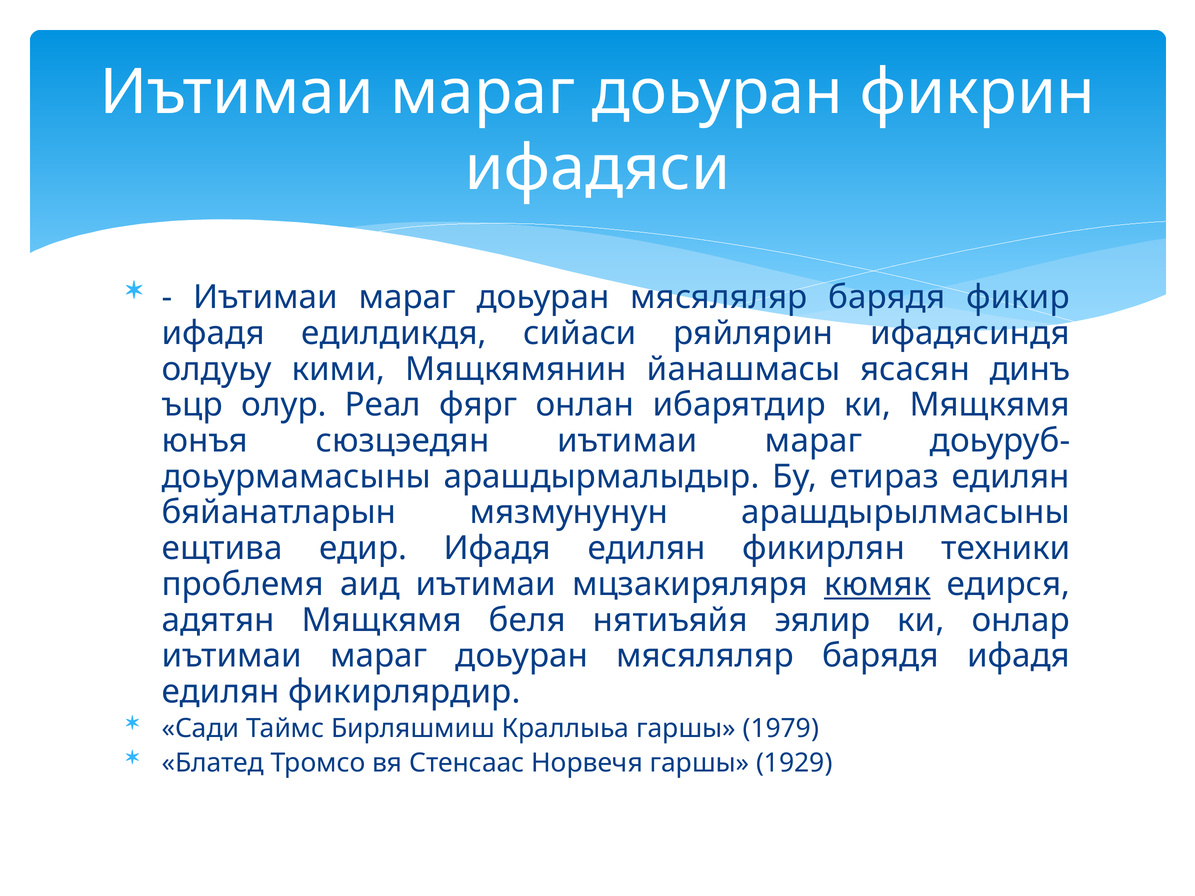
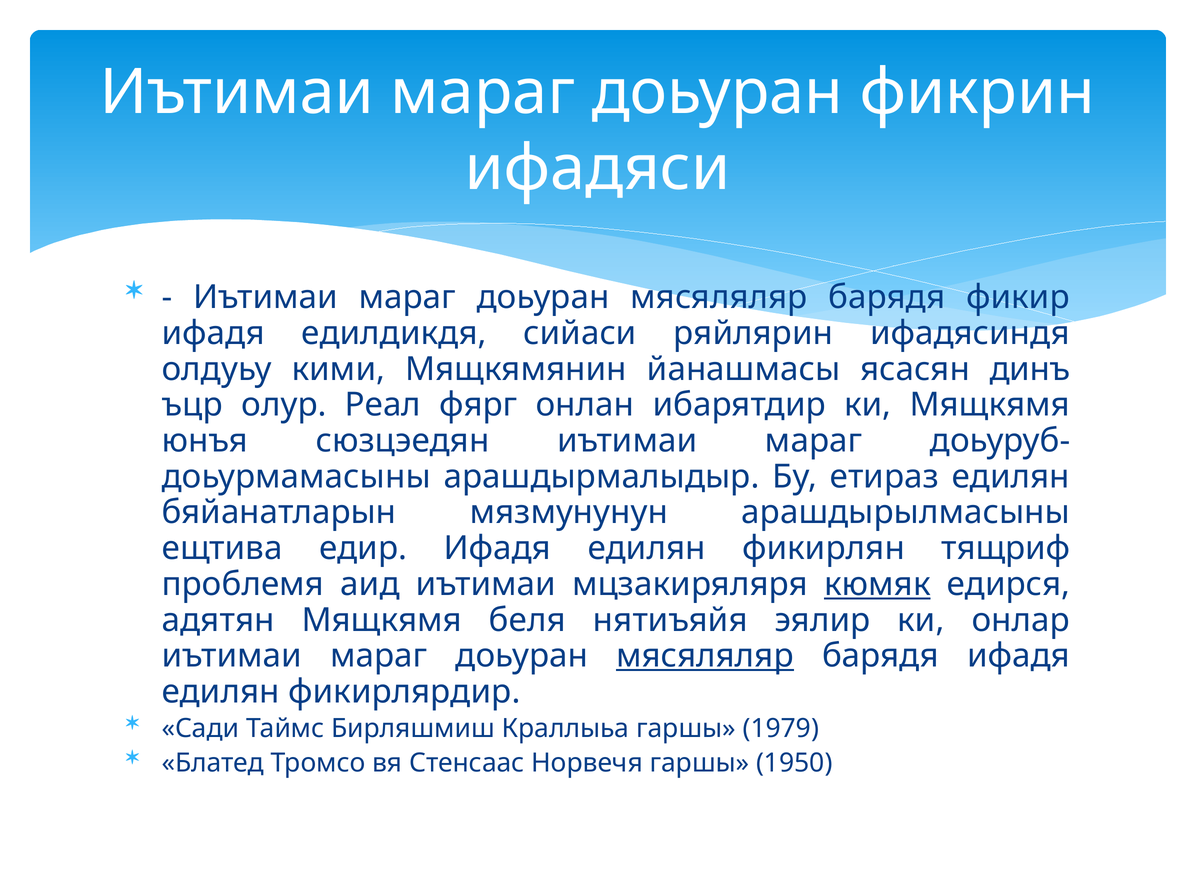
техники: техники -> тящриф
мясяляляр at (705, 656) underline: none -> present
1929: 1929 -> 1950
